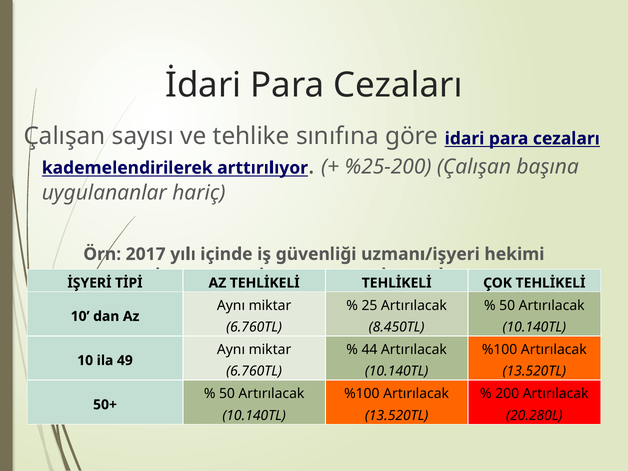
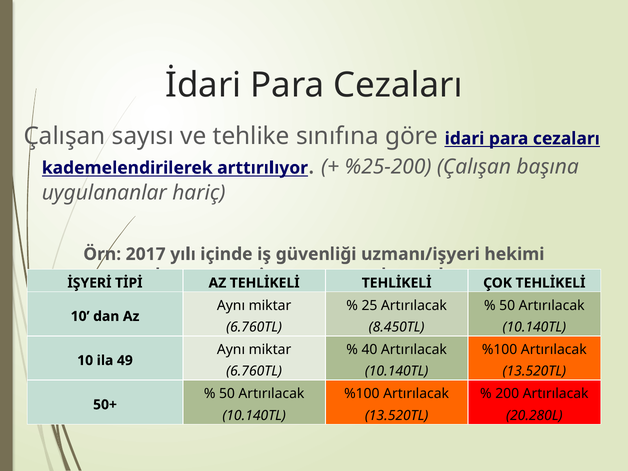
44: 44 -> 40
